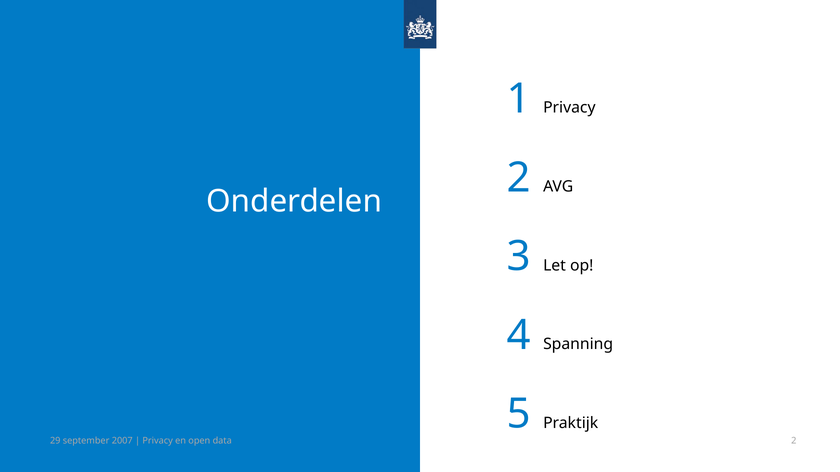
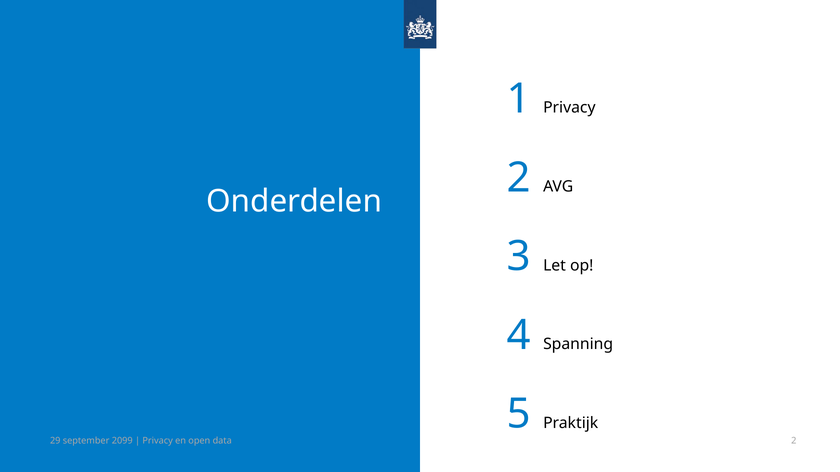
2007: 2007 -> 2099
